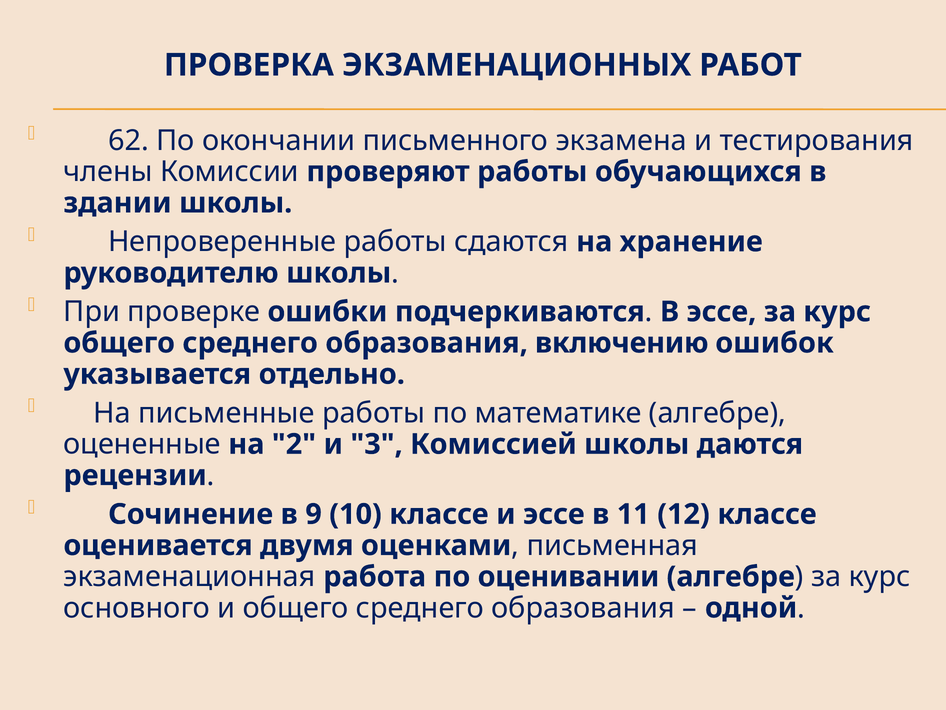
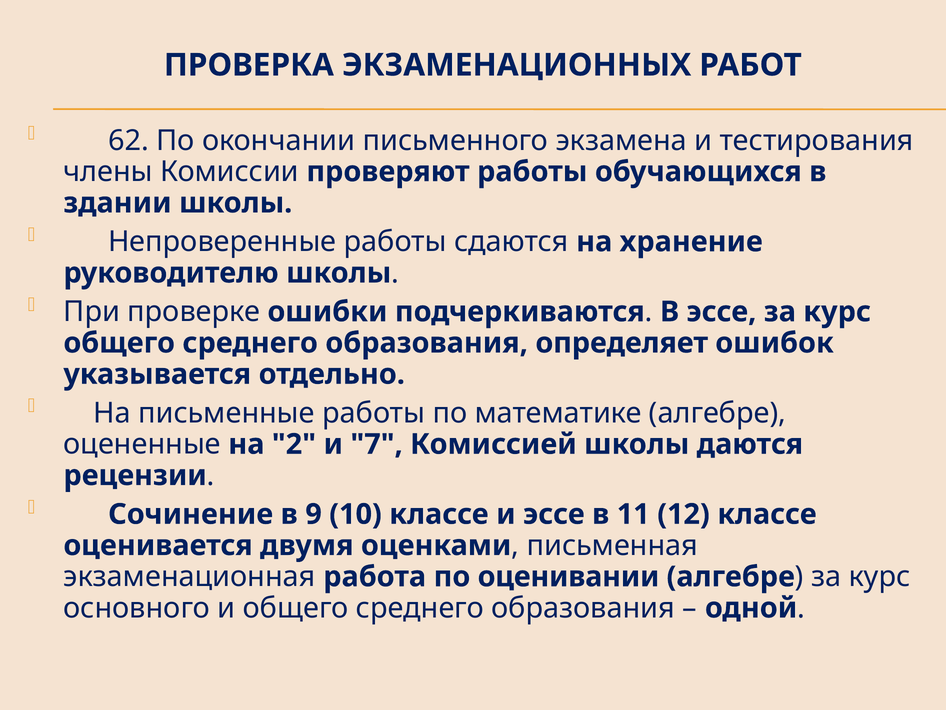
включению: включению -> определяет
3: 3 -> 7
